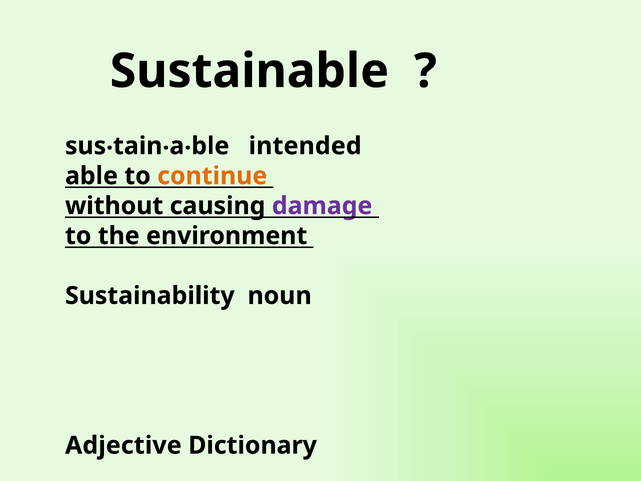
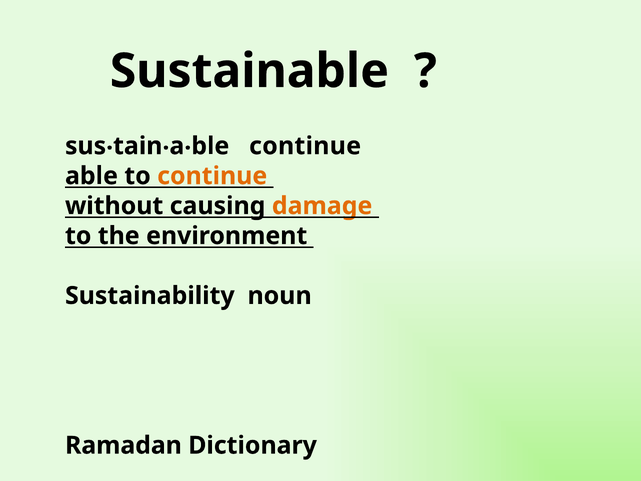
sus‧tain‧a‧ble intended: intended -> continue
damage colour: purple -> orange
Adjective: Adjective -> Ramadan
